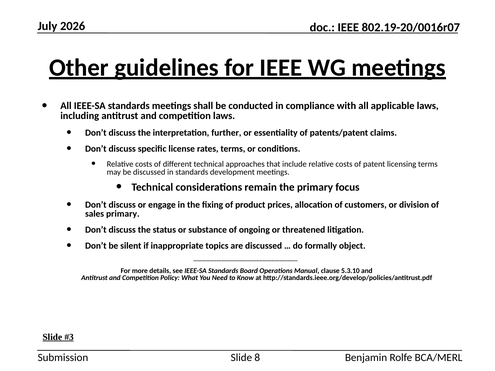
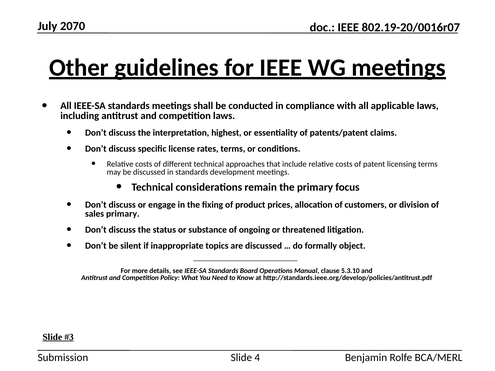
2026: 2026 -> 2070
further: further -> highest
8: 8 -> 4
